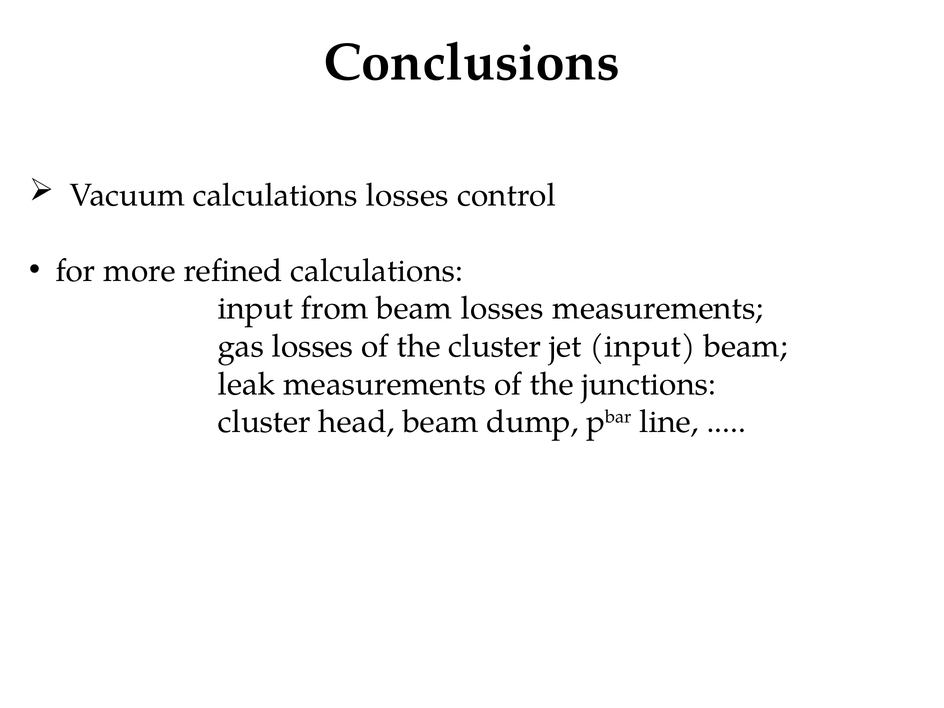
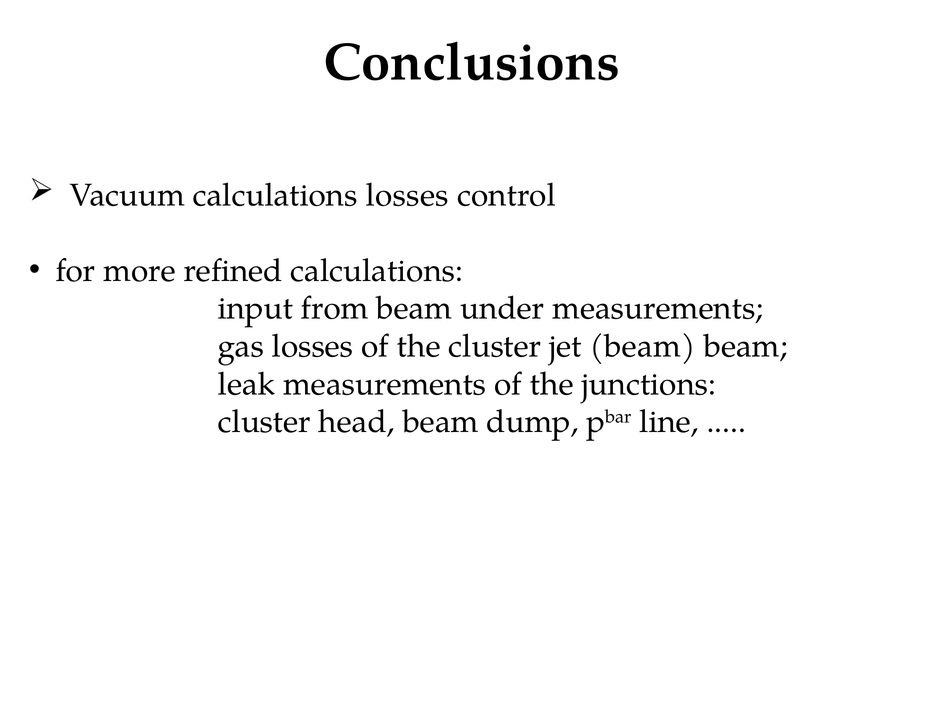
beam losses: losses -> under
jet input: input -> beam
